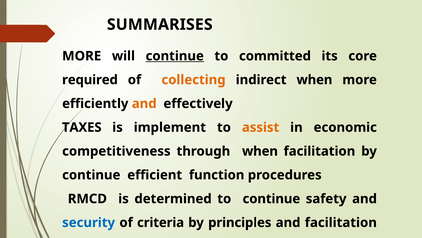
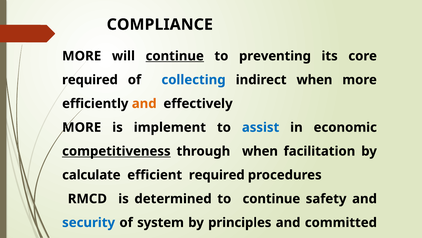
SUMMARISES: SUMMARISES -> COMPLIANCE
committed: committed -> preventing
collecting colour: orange -> blue
TAXES at (82, 127): TAXES -> MORE
assist colour: orange -> blue
competitiveness underline: none -> present
continue at (91, 175): continue -> calculate
efficient function: function -> required
criteria: criteria -> system
and facilitation: facilitation -> committed
